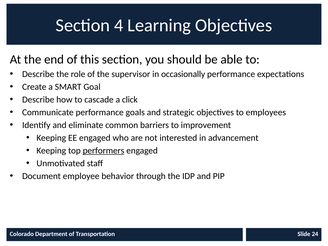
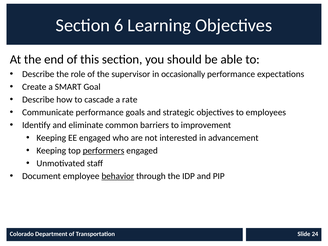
4: 4 -> 6
click: click -> rate
behavior underline: none -> present
